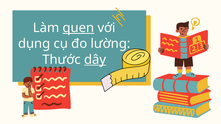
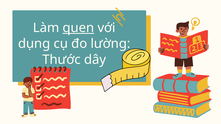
dây underline: present -> none
